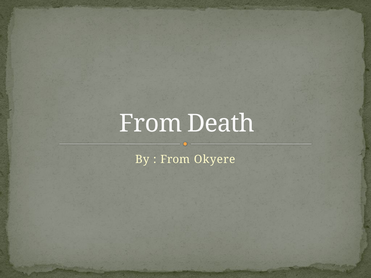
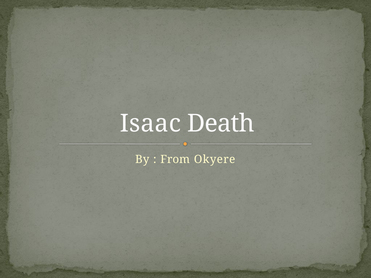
From at (151, 124): From -> Isaac
